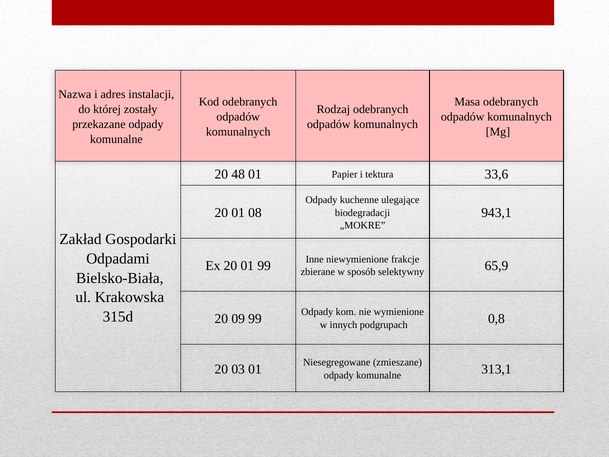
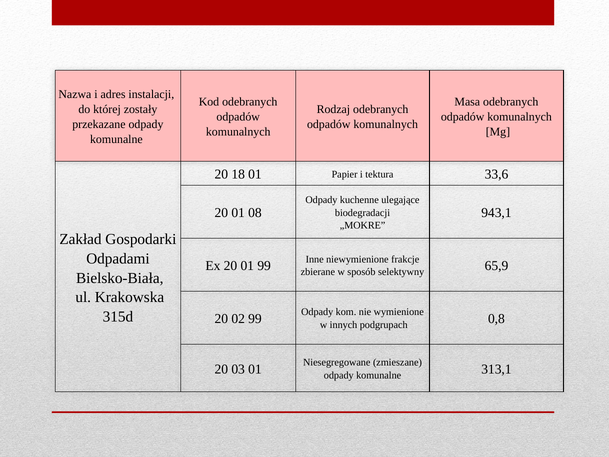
48: 48 -> 18
09: 09 -> 02
